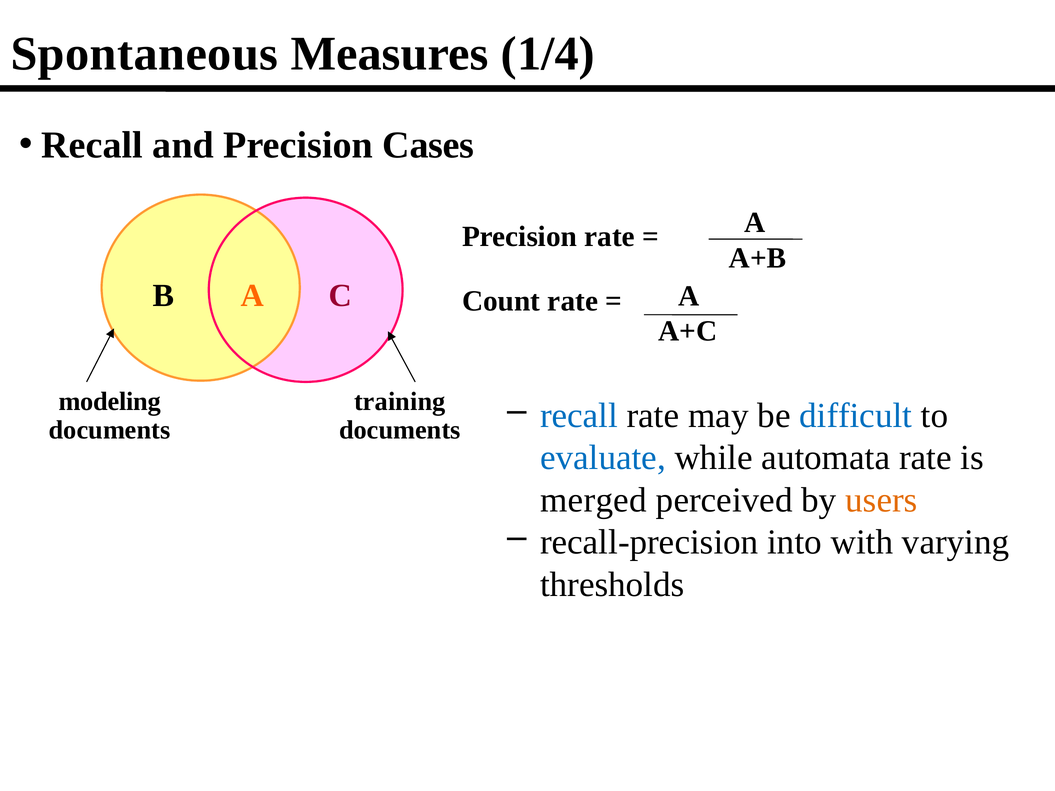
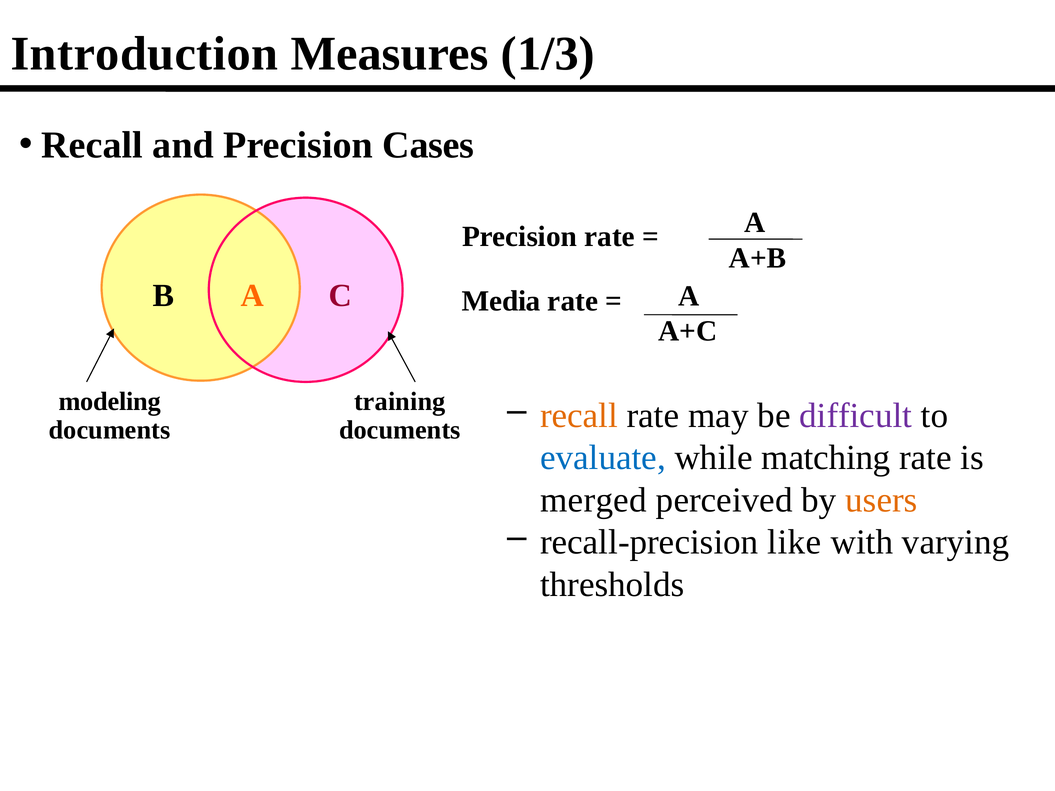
Spontaneous: Spontaneous -> Introduction
1/4: 1/4 -> 1/3
Count: Count -> Media
recall at (579, 416) colour: blue -> orange
difficult colour: blue -> purple
automata: automata -> matching
into: into -> like
